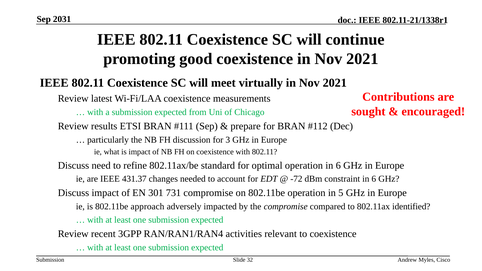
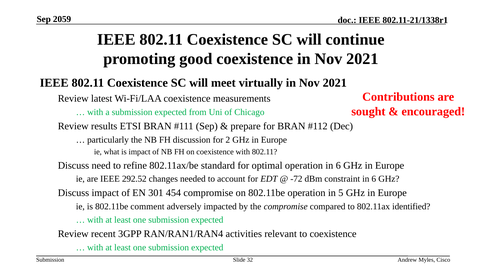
2031: 2031 -> 2059
3: 3 -> 2
431.37: 431.37 -> 292.52
731: 731 -> 454
approach: approach -> comment
